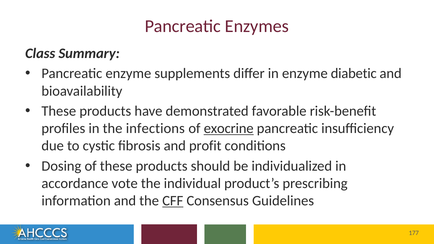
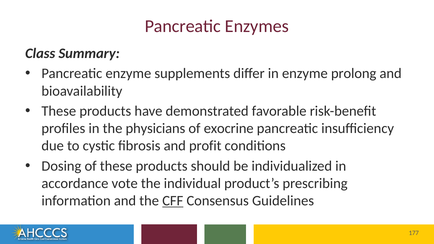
diabetic: diabetic -> prolong
infections: infections -> physicians
exocrine underline: present -> none
